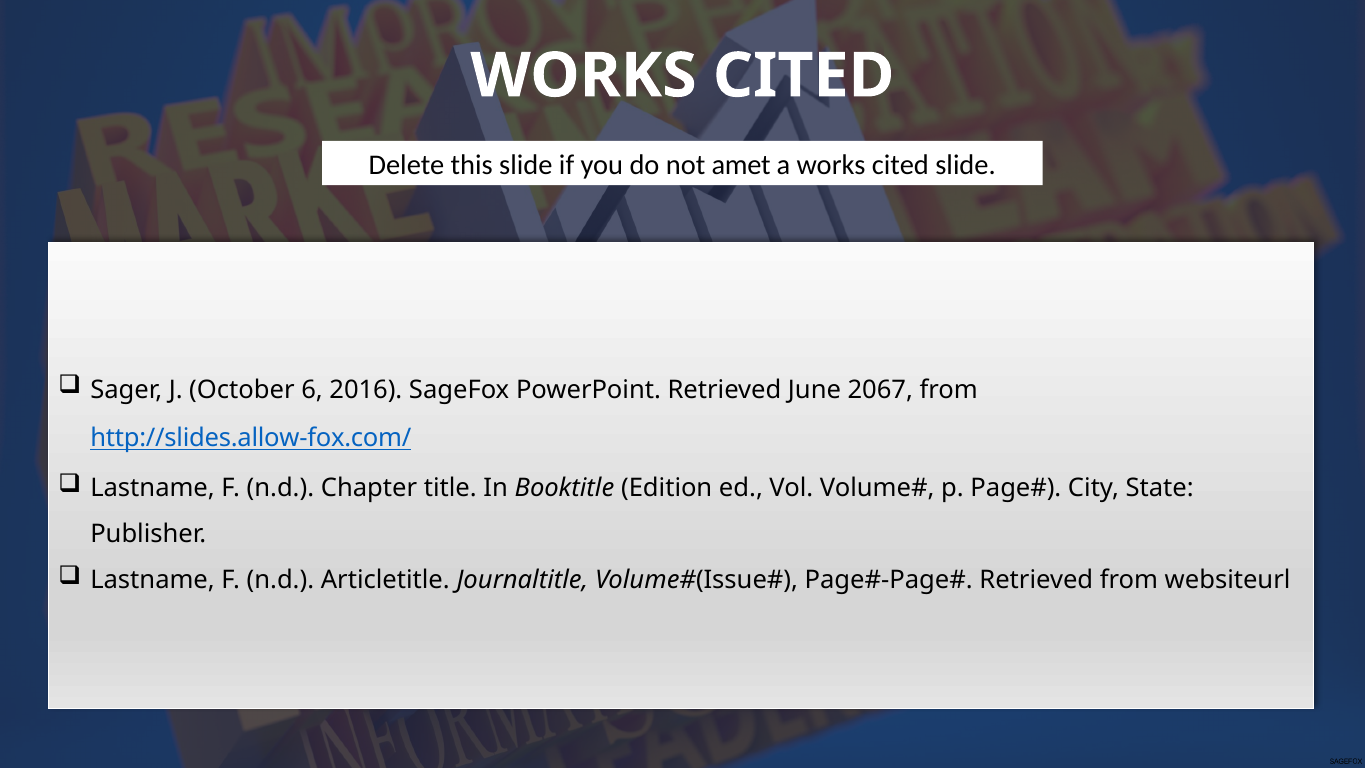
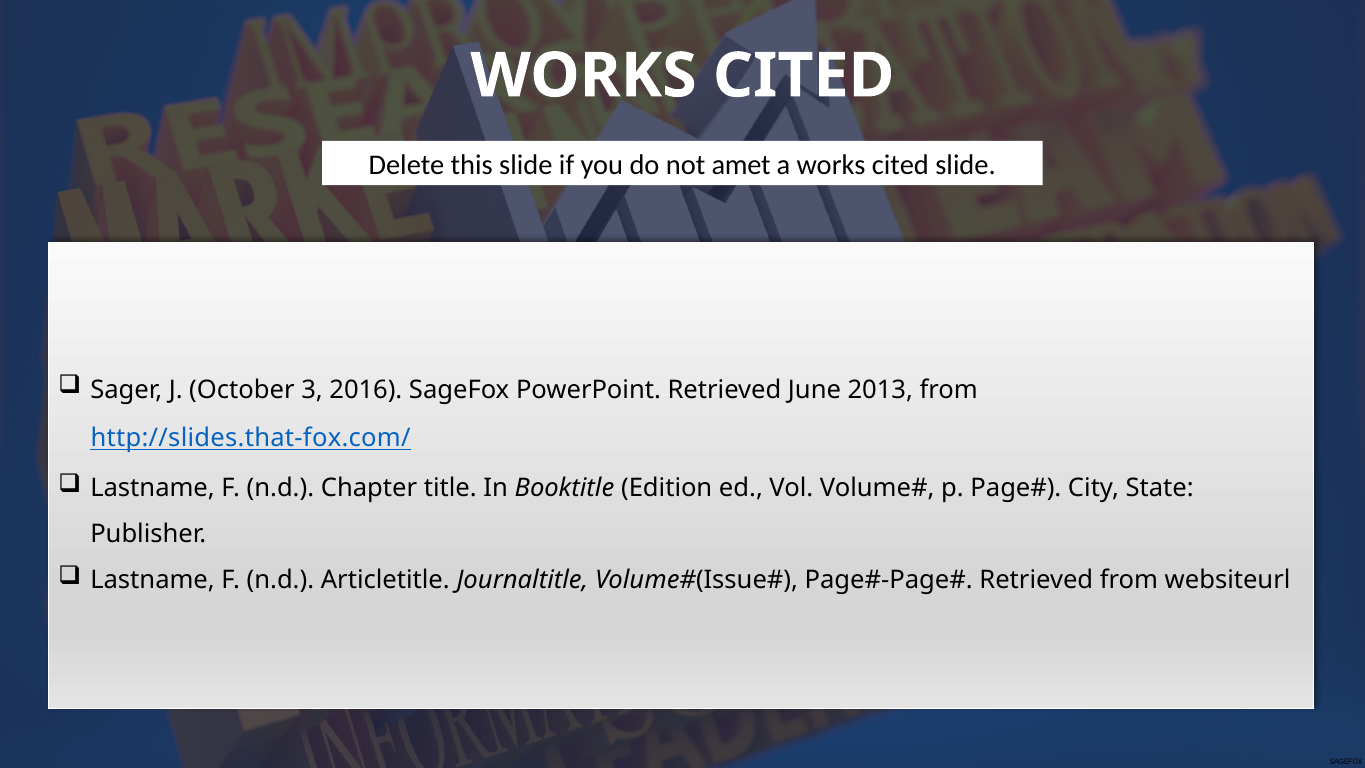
6: 6 -> 3
2067: 2067 -> 2013
http://slides.allow-fox.com/: http://slides.allow-fox.com/ -> http://slides.that-fox.com/
